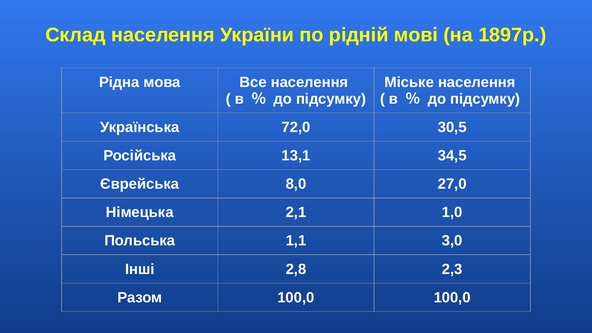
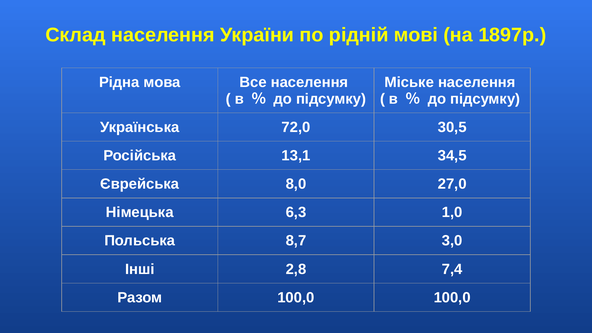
2,1: 2,1 -> 6,3
1,1: 1,1 -> 8,7
2,3: 2,3 -> 7,4
